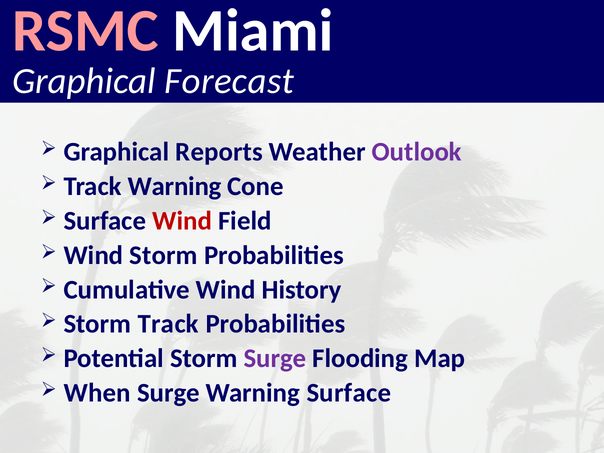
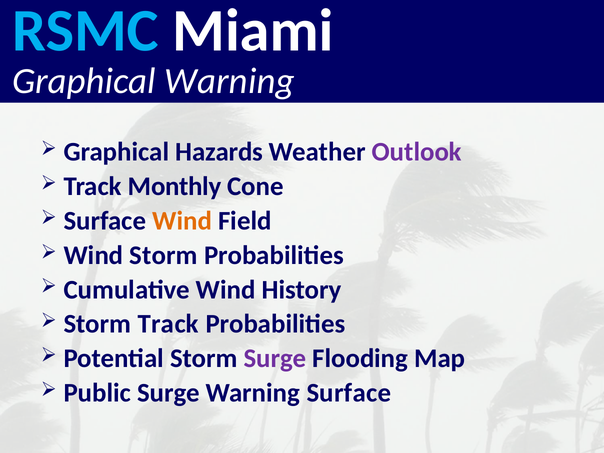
RSMC colour: pink -> light blue
Graphical Forecast: Forecast -> Warning
Reports: Reports -> Hazards
Track Warning: Warning -> Monthly
Wind at (182, 221) colour: red -> orange
When: When -> Public
